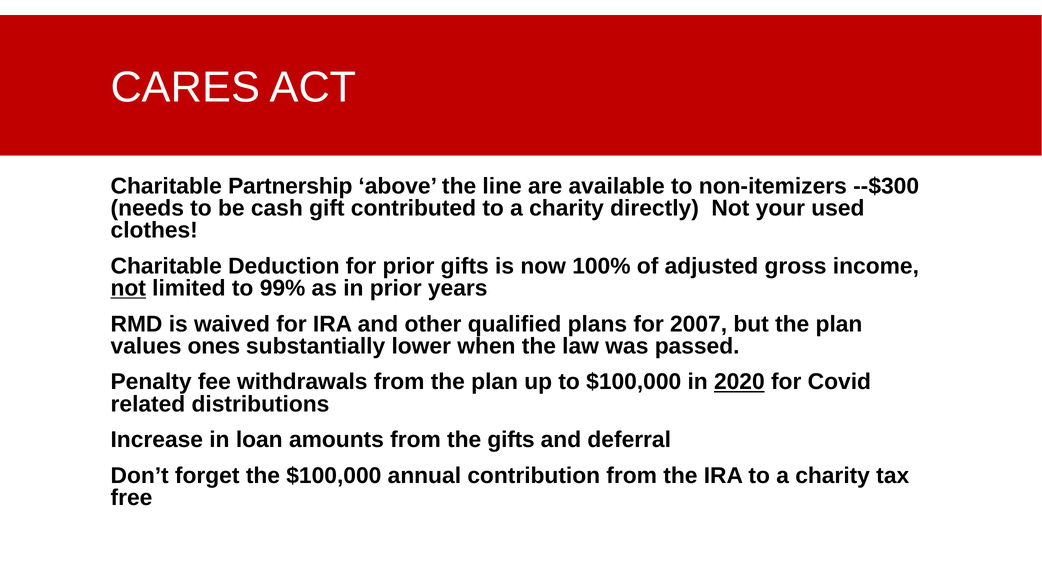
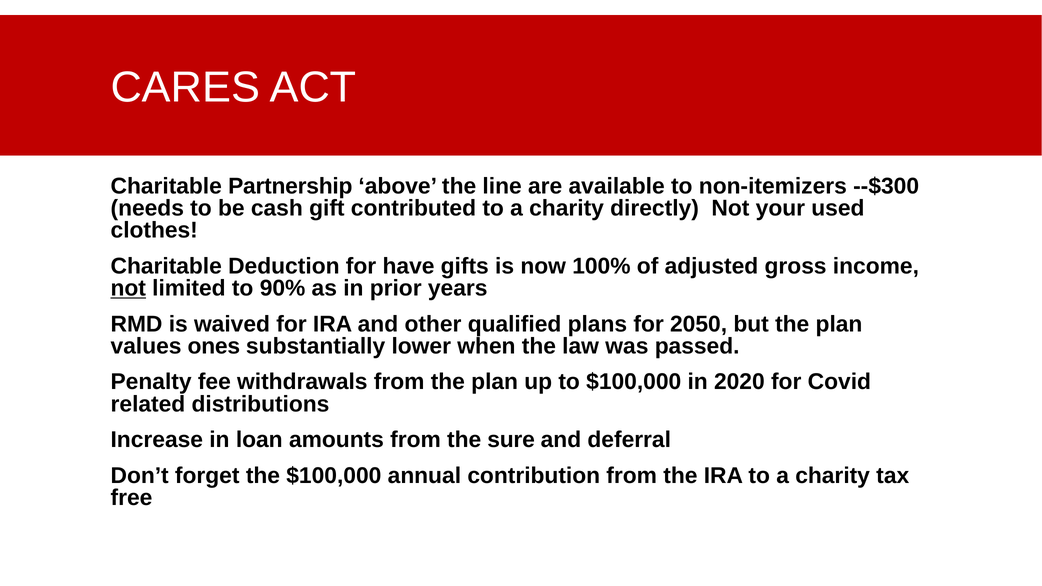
for prior: prior -> have
99%: 99% -> 90%
2007: 2007 -> 2050
2020 underline: present -> none
the gifts: gifts -> sure
